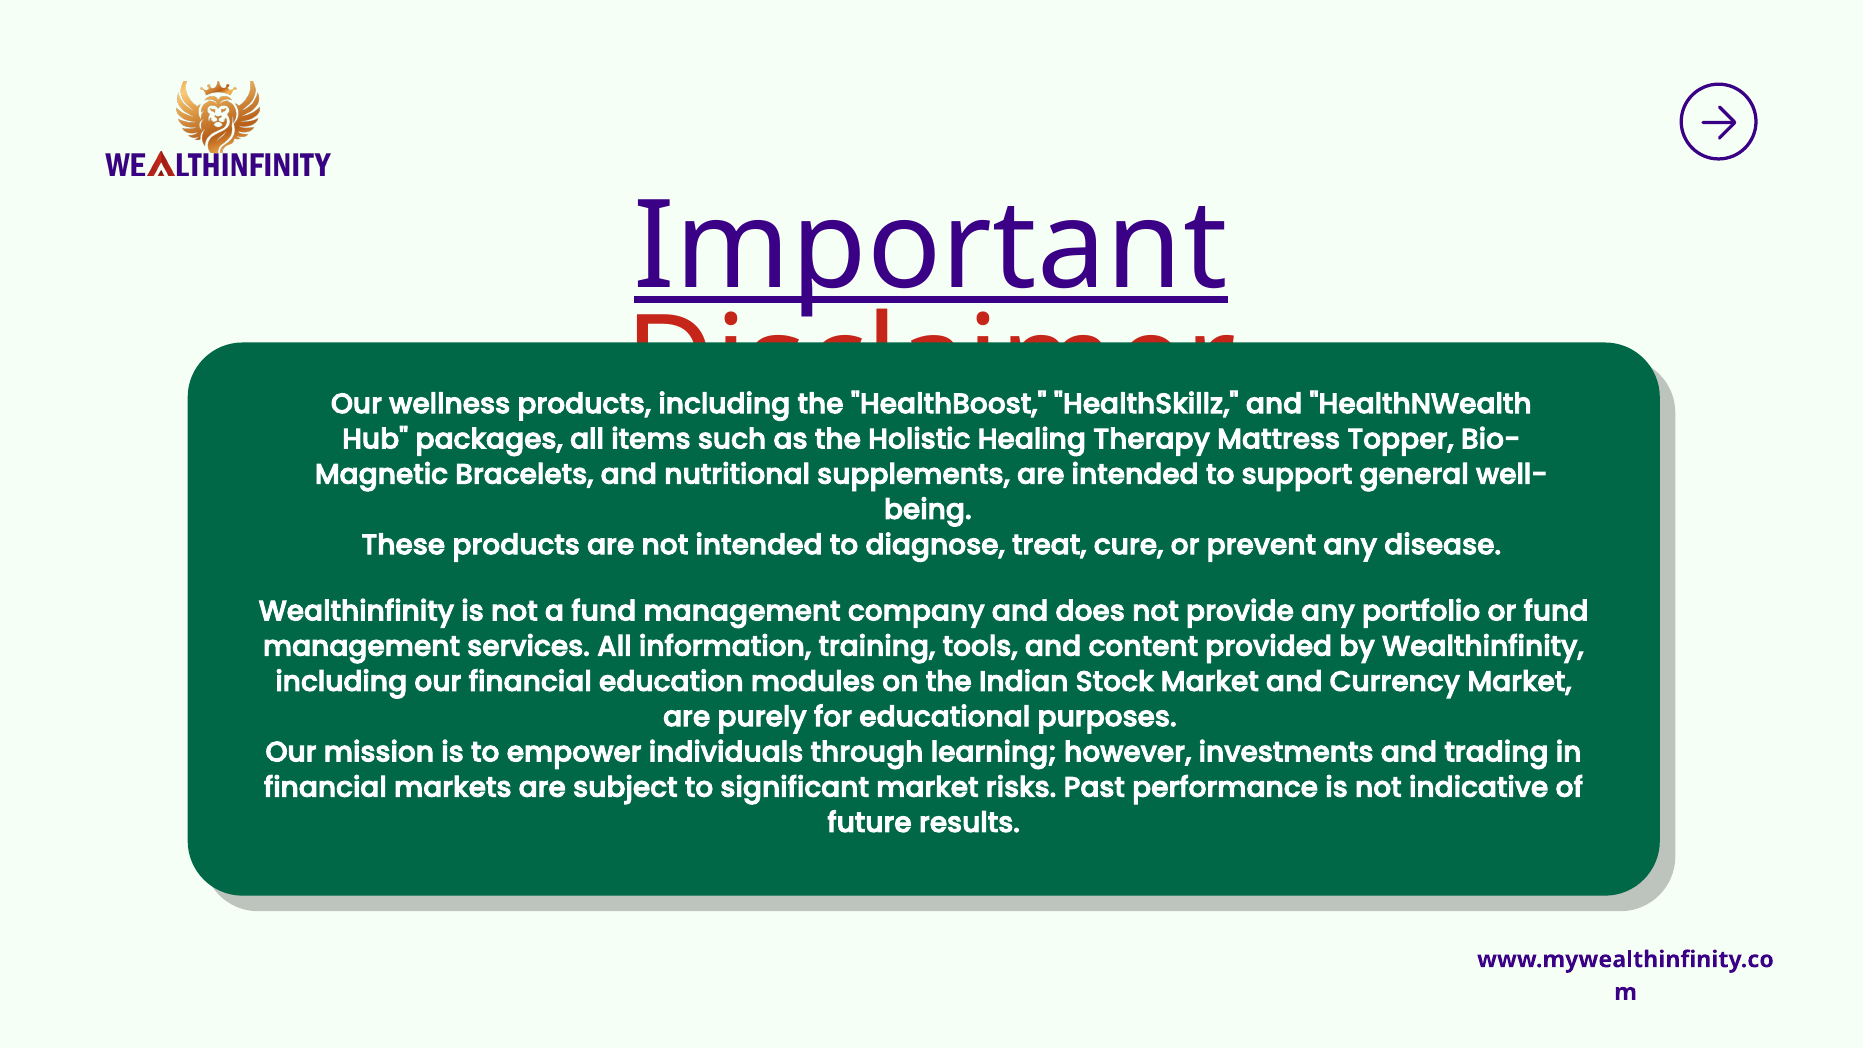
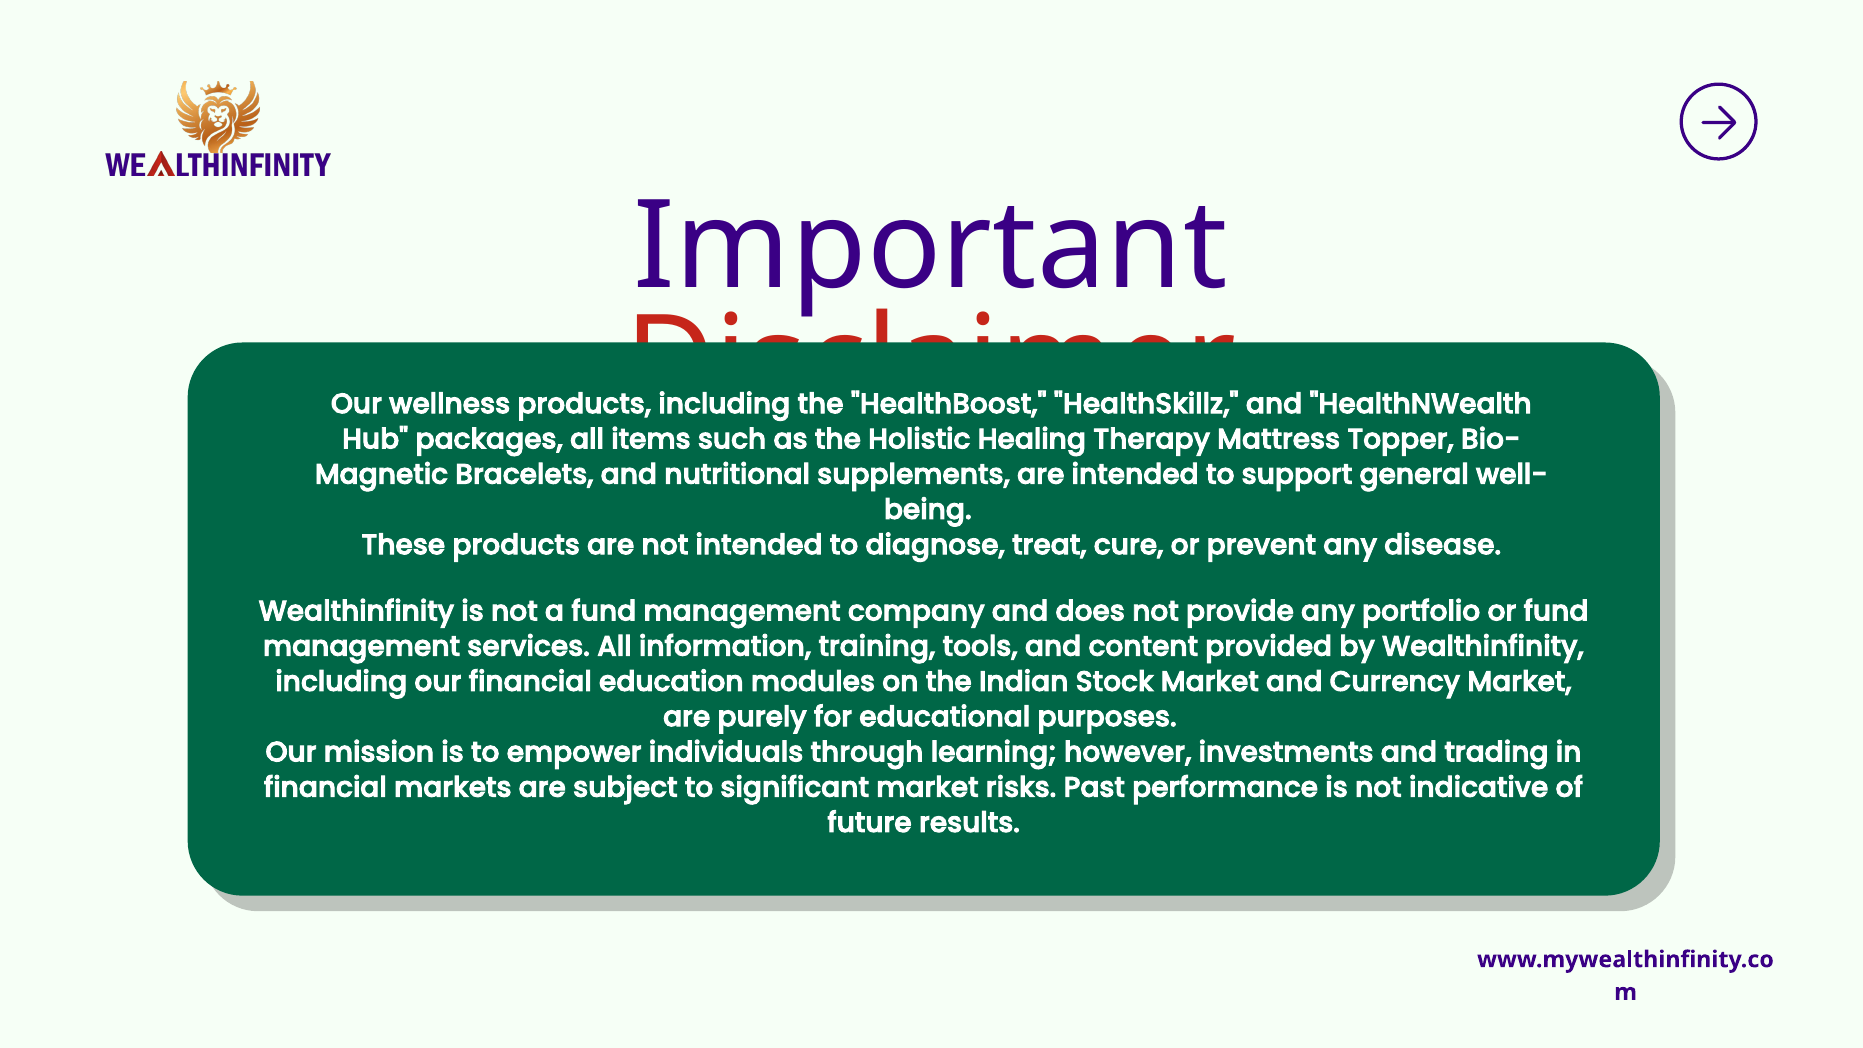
Important underline: present -> none
